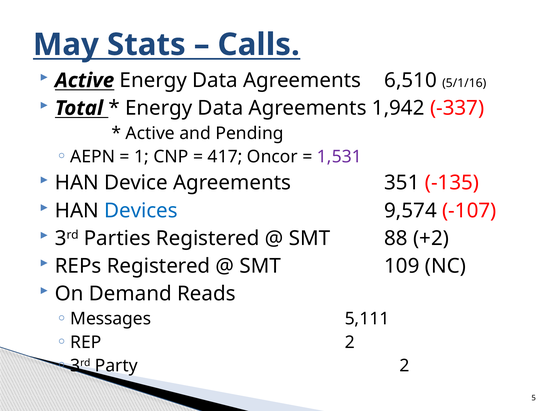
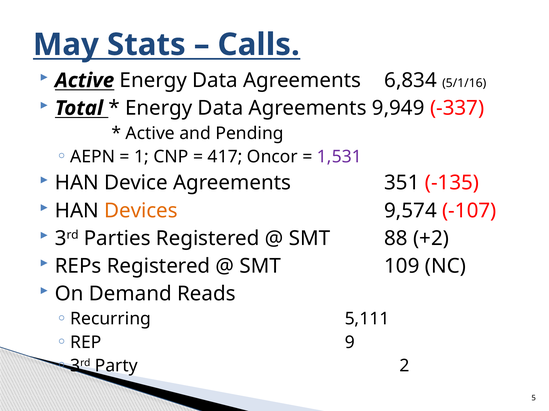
6,510: 6,510 -> 6,834
1,942: 1,942 -> 9,949
Devices colour: blue -> orange
Messages: Messages -> Recurring
REP 2: 2 -> 9
